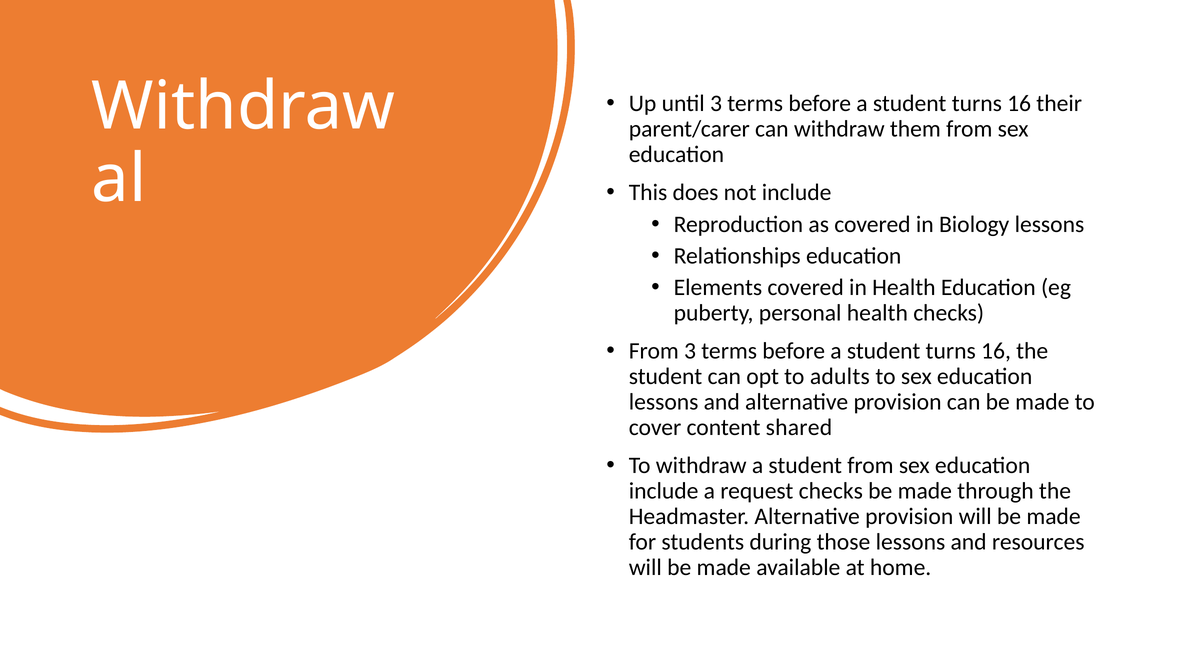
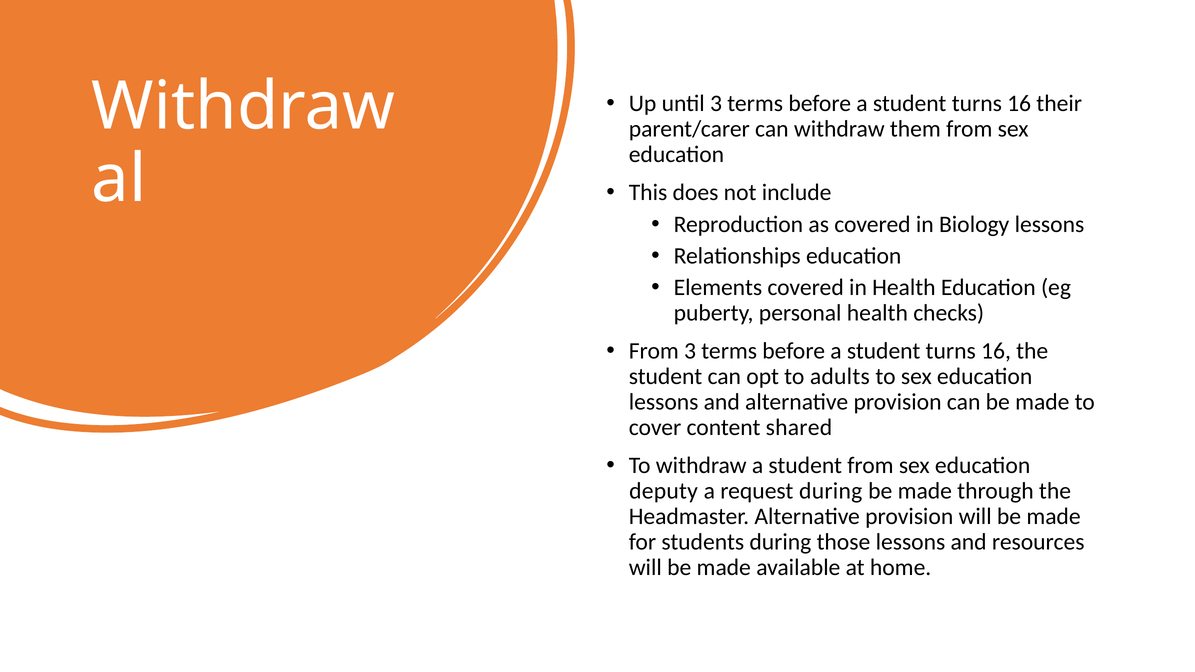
include at (664, 491): include -> deputy
request checks: checks -> during
